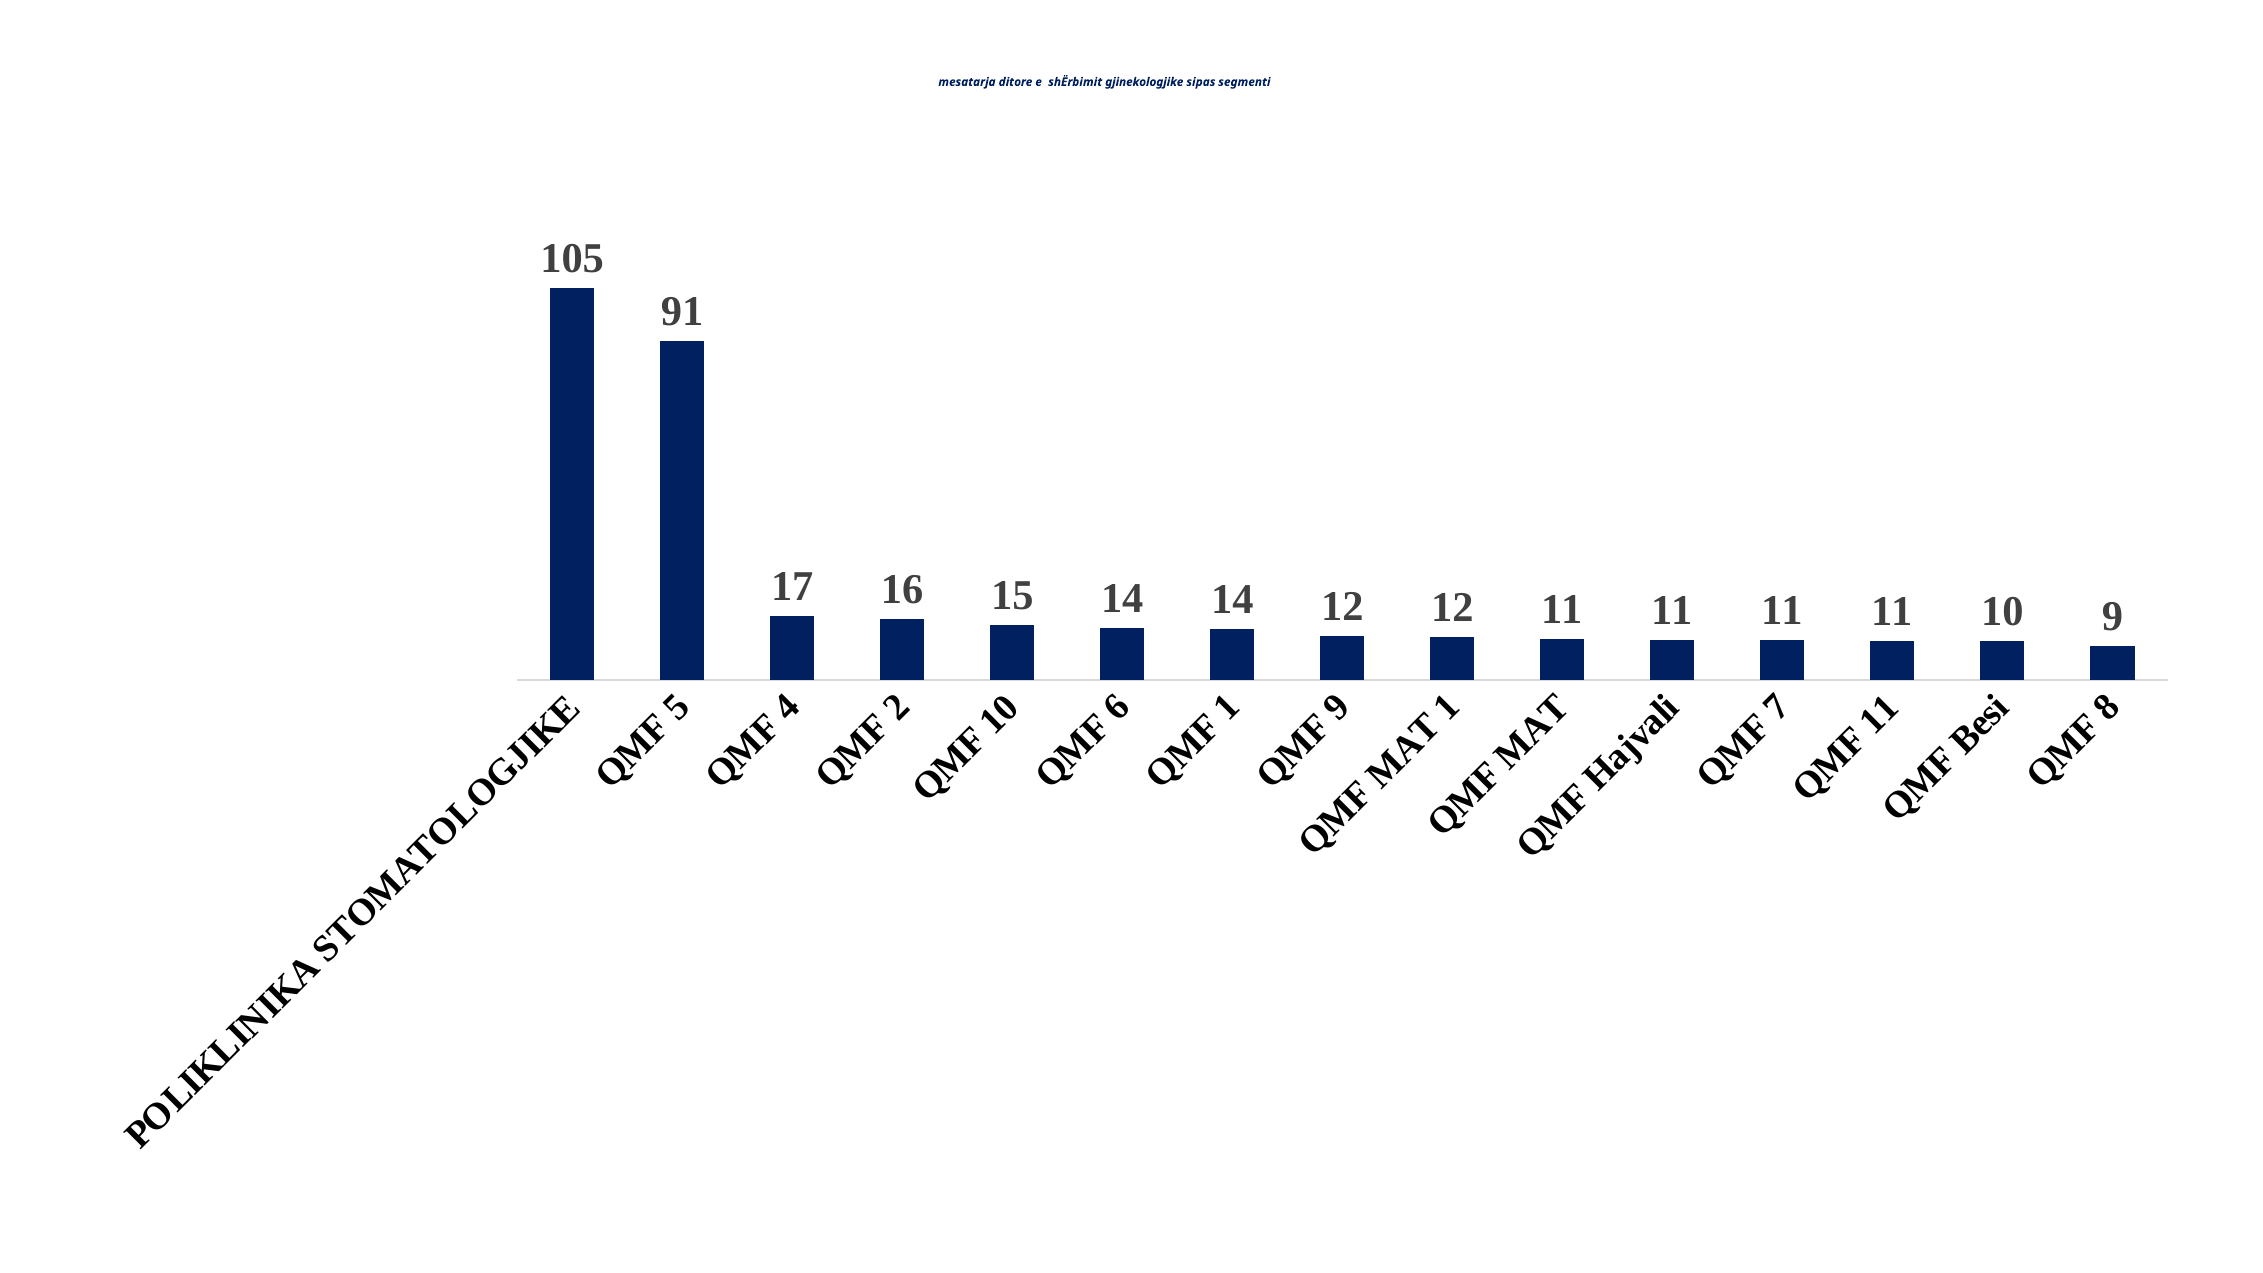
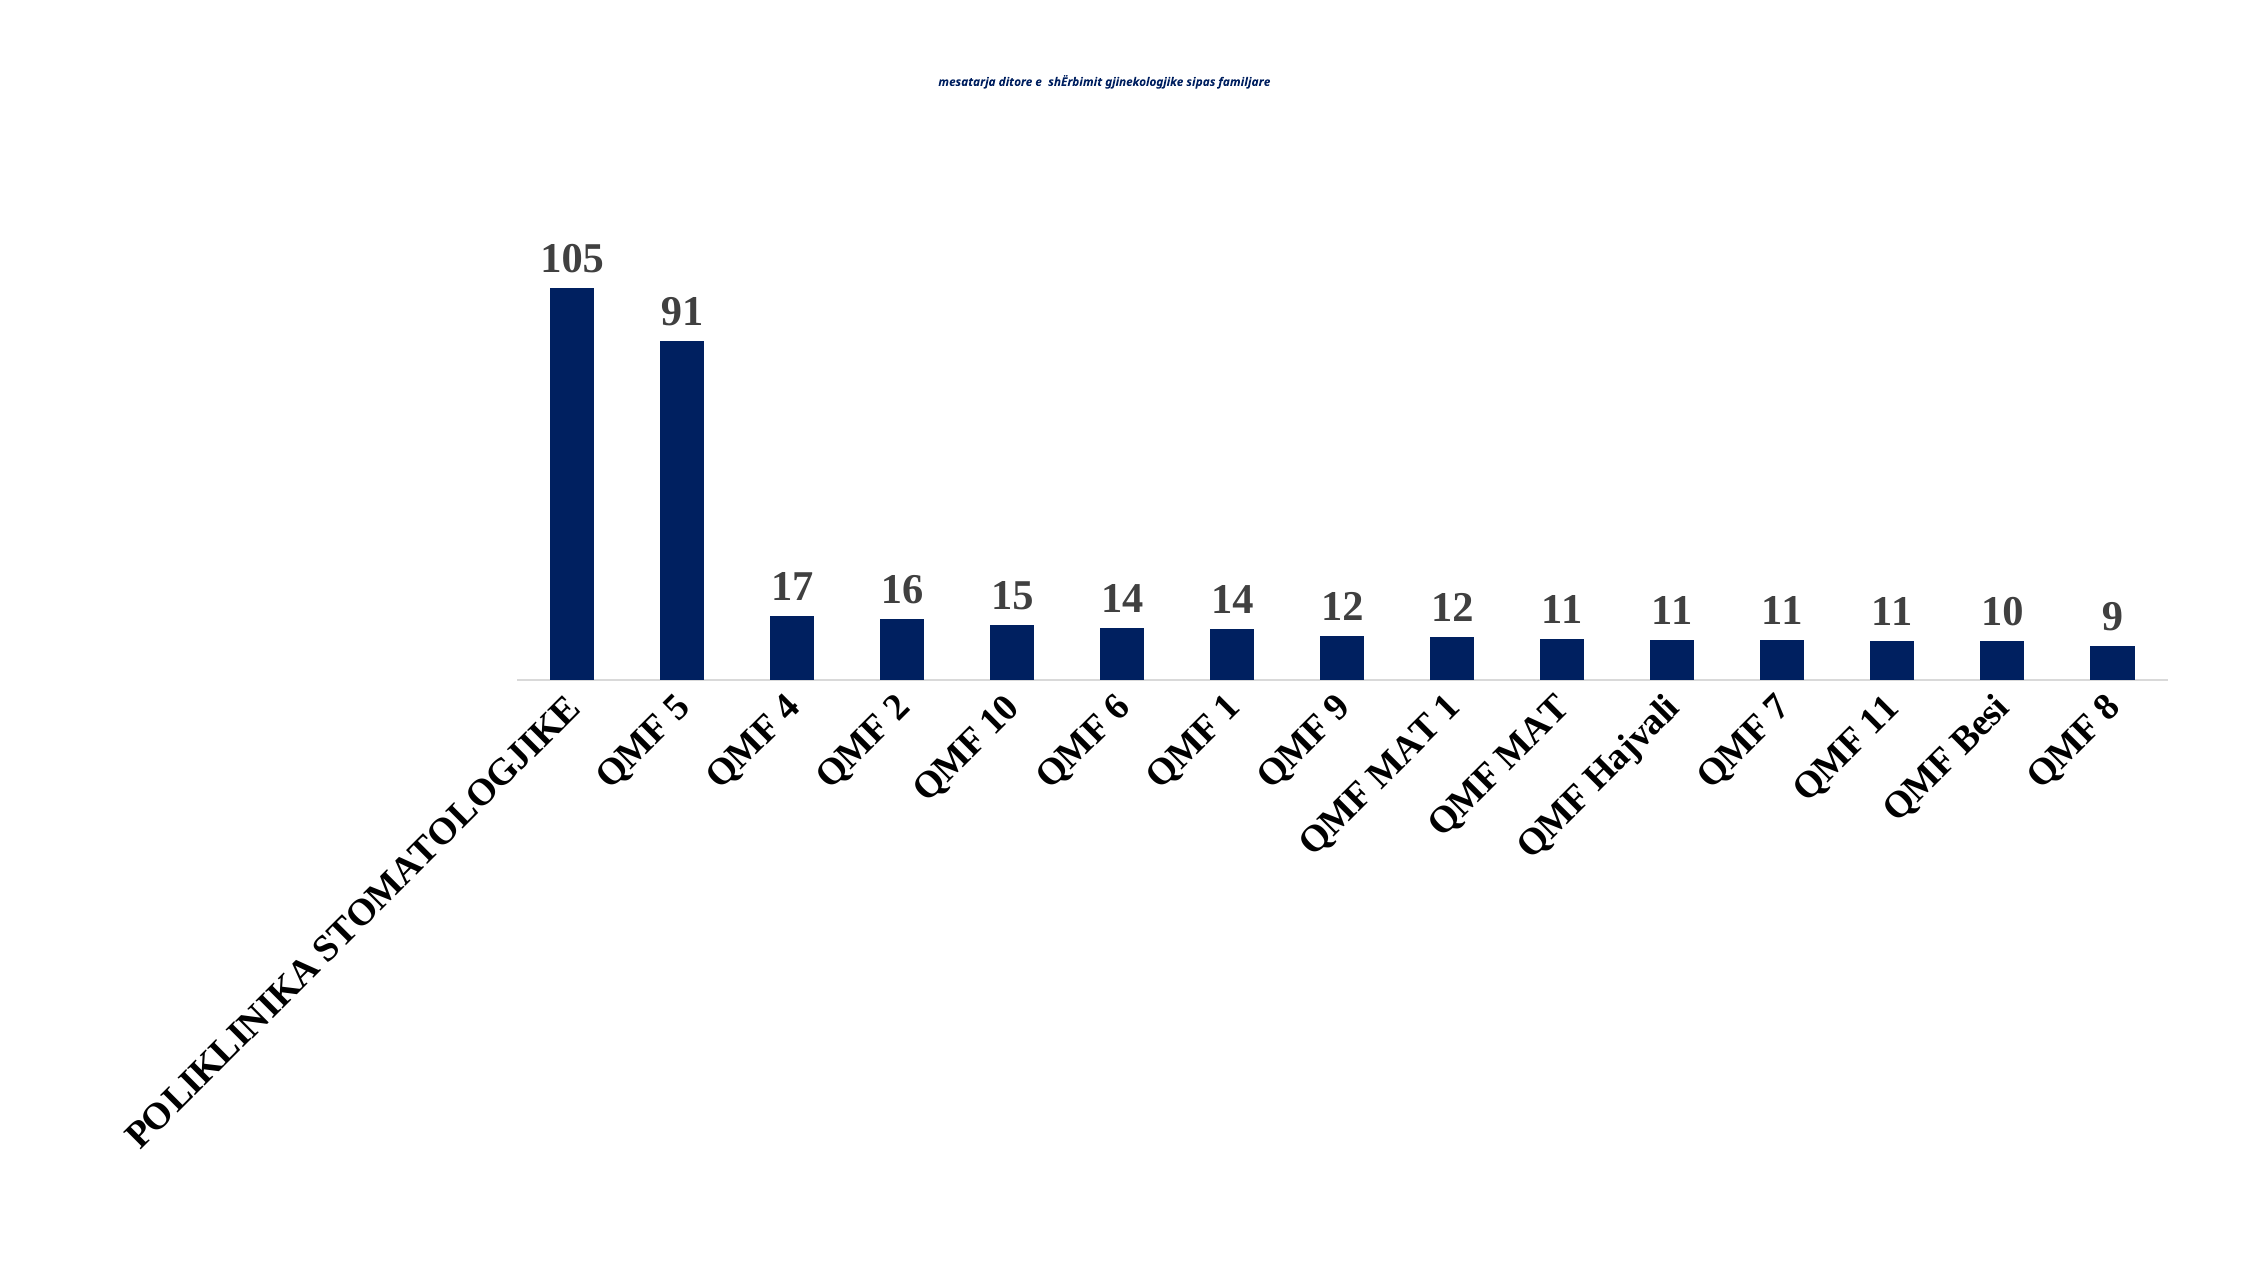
segmenti: segmenti -> familjare
